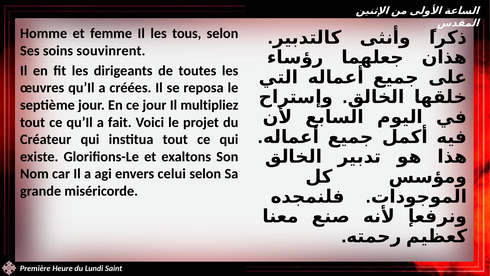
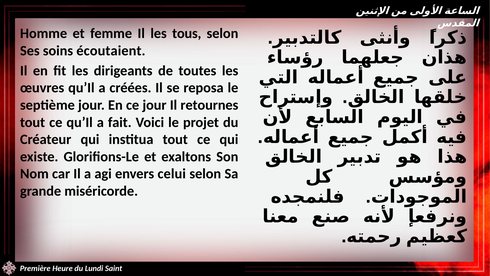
souvinrent: souvinrent -> écoutaient
multipliez: multipliez -> retournes
